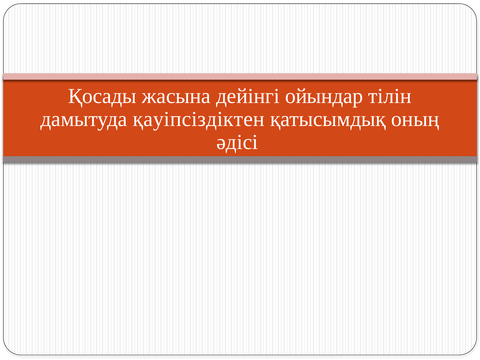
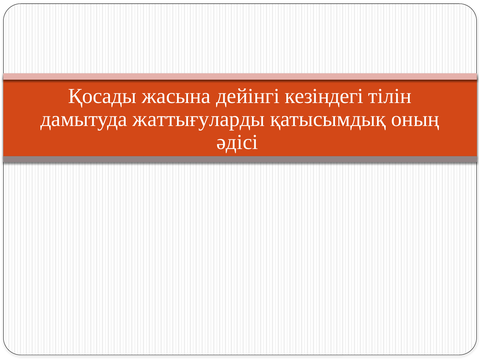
ойындар: ойындар -> кезіндегі
қауіпсіздіктен: қауіпсіздіктен -> жаттығуларды
